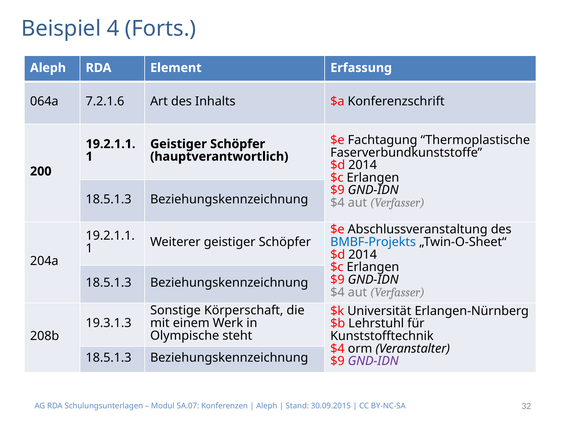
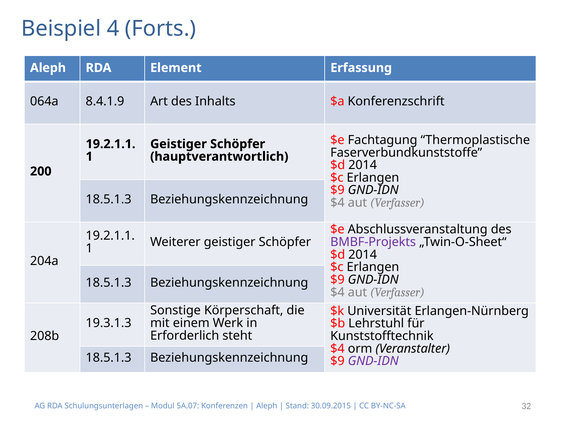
7.2.1.6: 7.2.1.6 -> 8.4.1.9
BMBF-Projekts colour: blue -> purple
Olympische: Olympische -> Erforderlich
